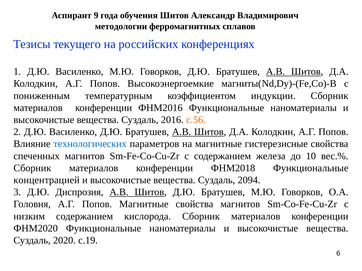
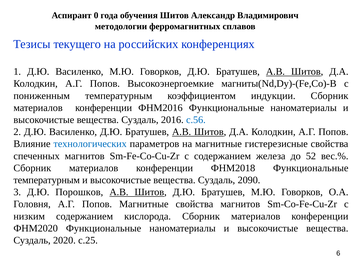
9: 9 -> 0
с.56 colour: orange -> blue
10: 10 -> 52
концентрацией at (47, 180): концентрацией -> температурным
2094: 2094 -> 2090
Диспрозия: Диспрозия -> Порошков
с.19: с.19 -> с.25
